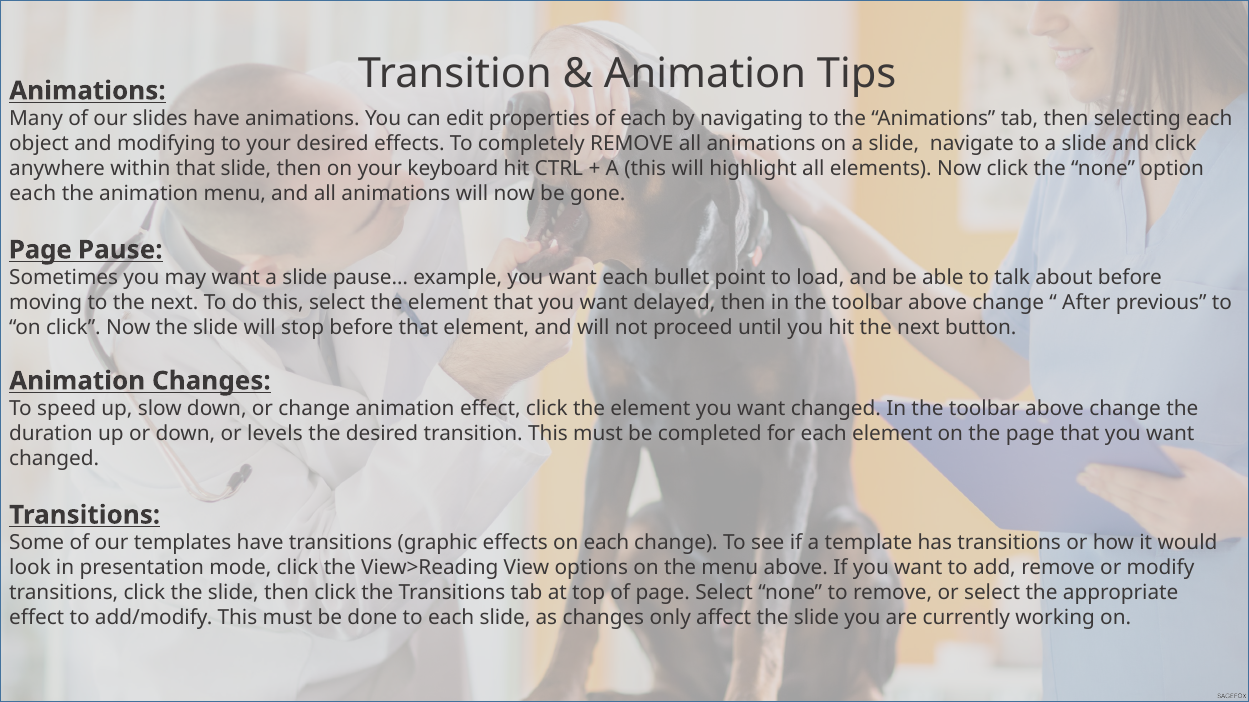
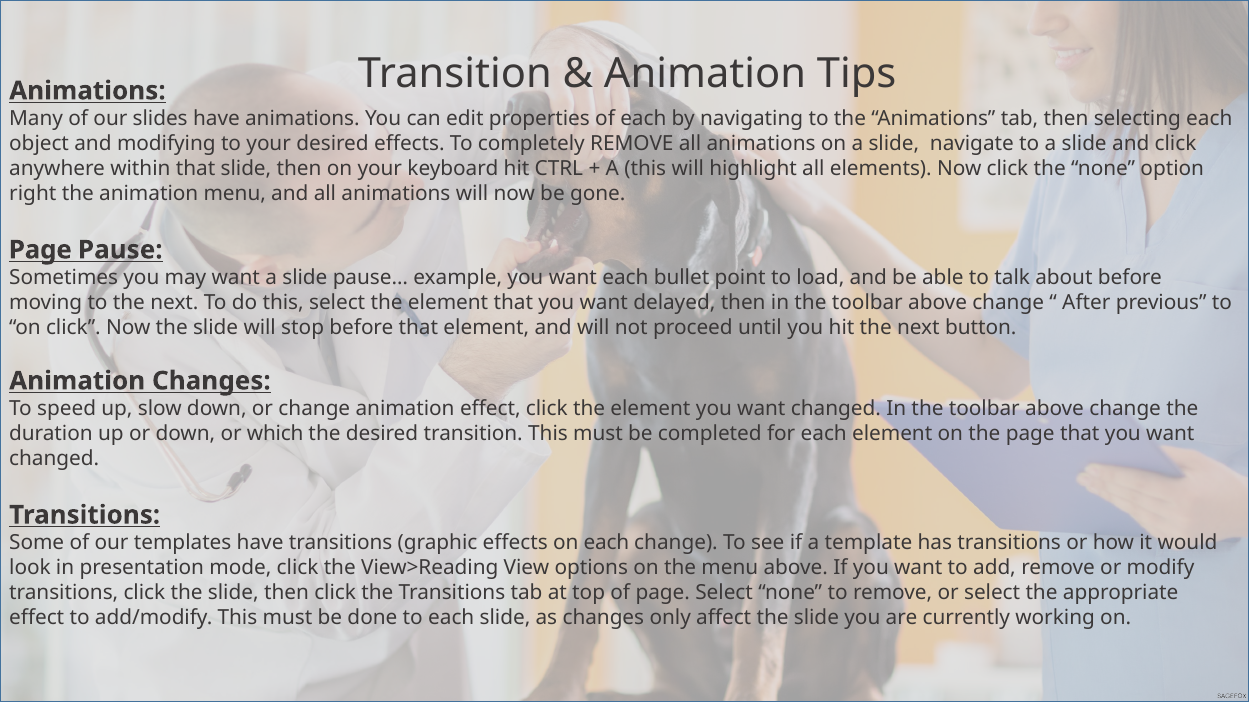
each at (33, 193): each -> right
levels: levels -> which
